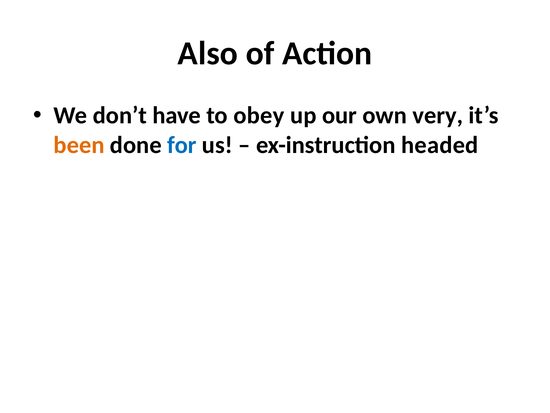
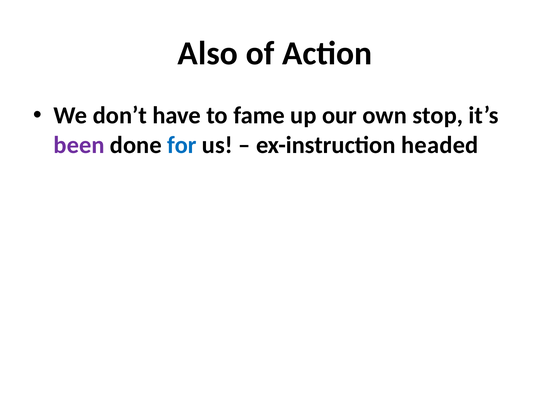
obey: obey -> fame
very: very -> stop
been colour: orange -> purple
